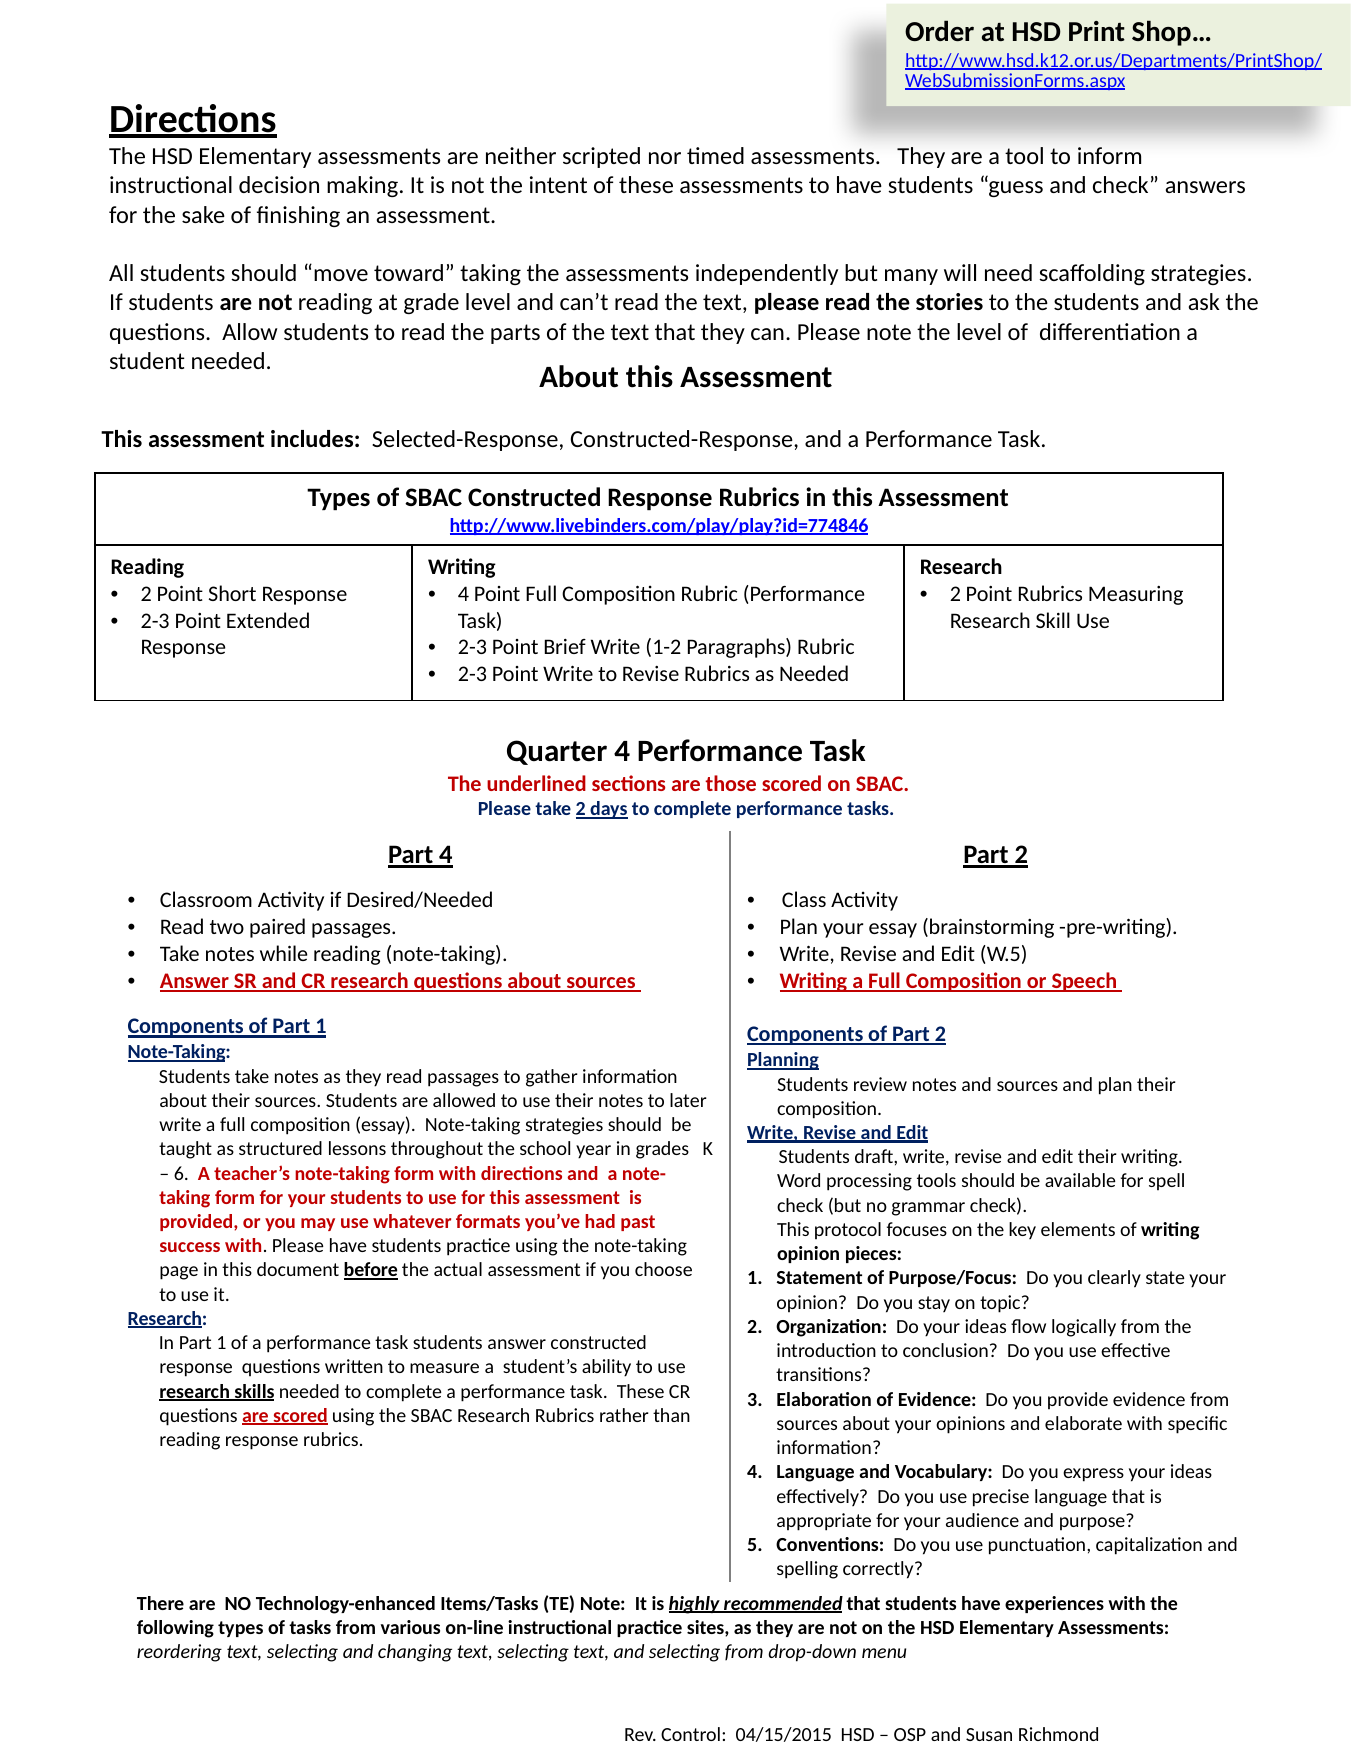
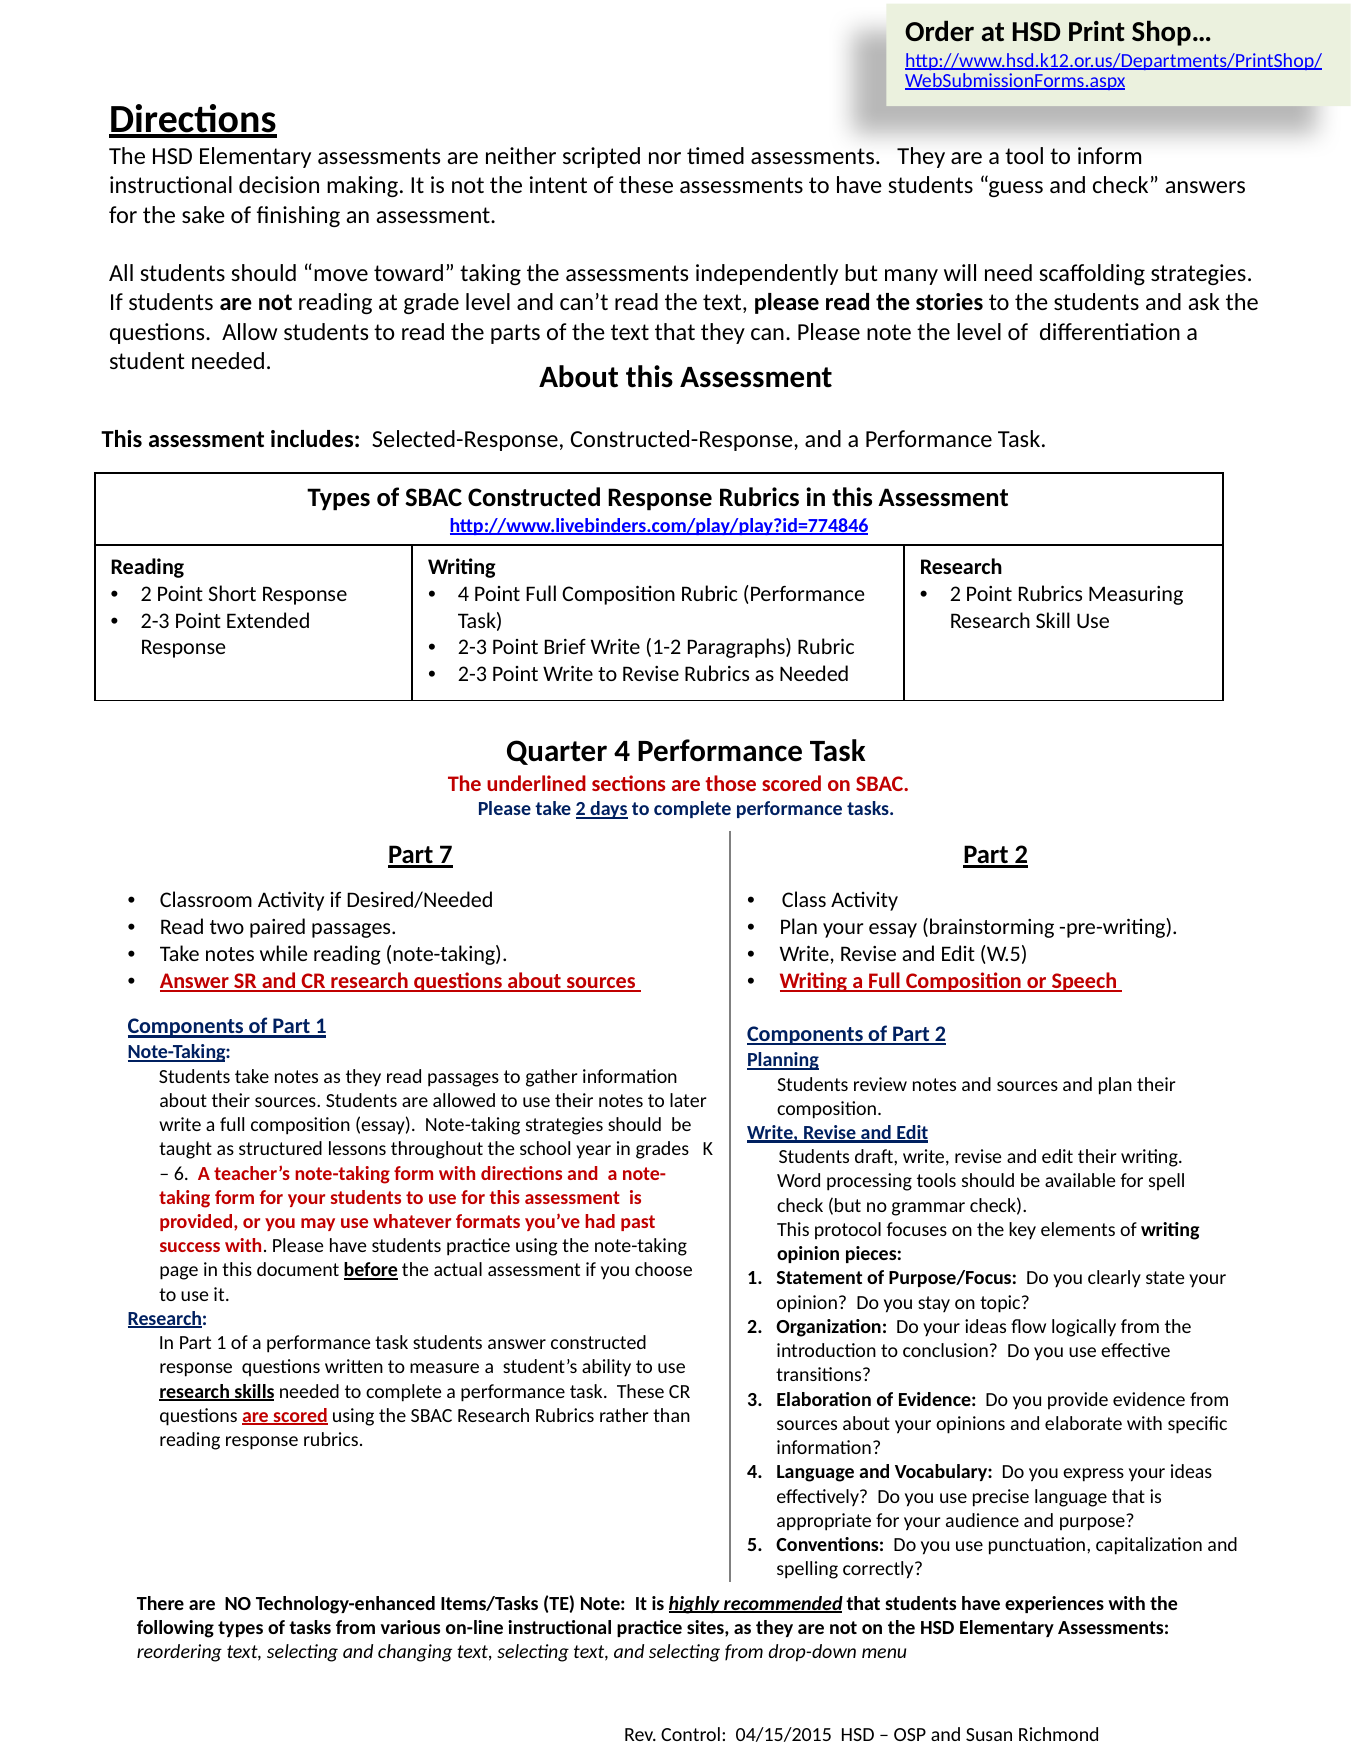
Part 4: 4 -> 7
